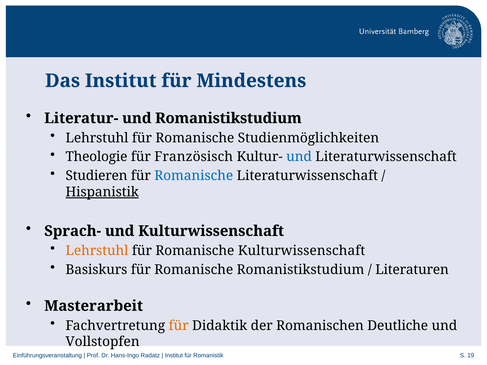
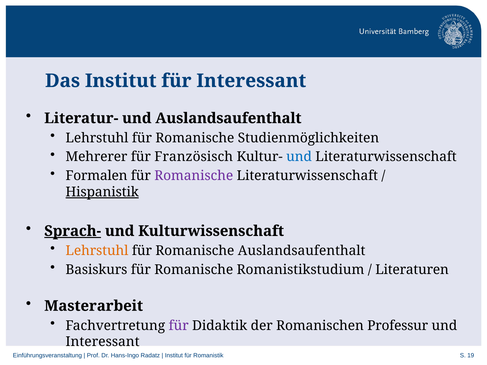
für Mindestens: Mindestens -> Interessant
und Romanistikstudium: Romanistikstudium -> Auslandsaufenthalt
Theologie: Theologie -> Mehrerer
Studieren: Studieren -> Formalen
Romanische at (194, 176) colour: blue -> purple
Sprach- underline: none -> present
Romanische Kulturwissenschaft: Kulturwissenschaft -> Auslandsaufenthalt
für at (179, 326) colour: orange -> purple
Deutliche: Deutliche -> Professur
Vollstopfen at (103, 342): Vollstopfen -> Interessant
